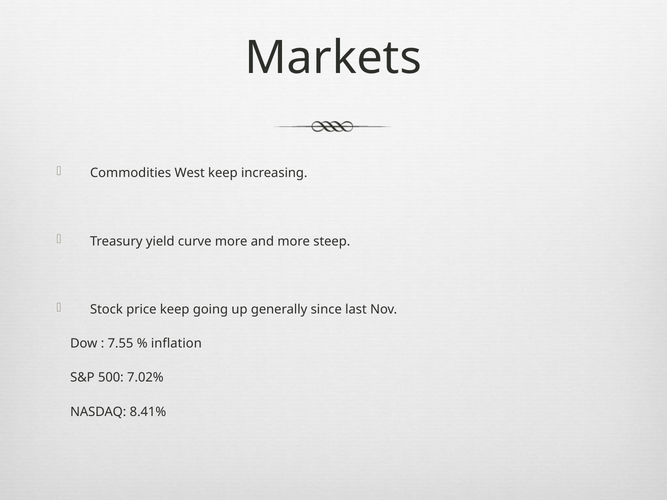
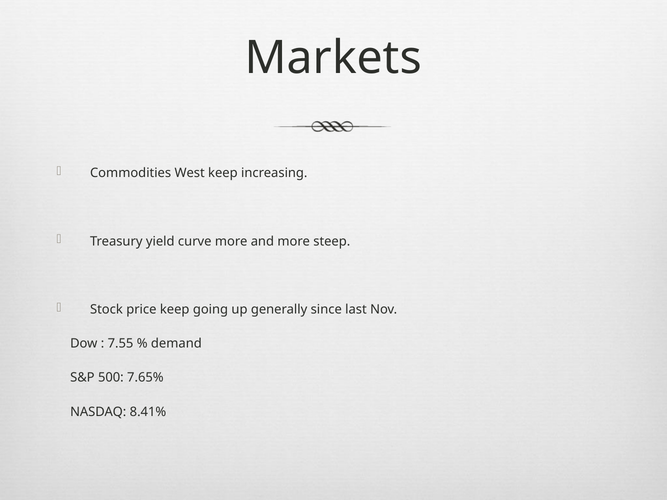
inflation: inflation -> demand
7.02%: 7.02% -> 7.65%
